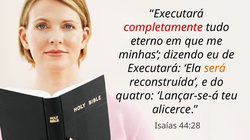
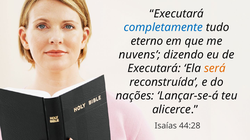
completamente colour: red -> blue
minhas: minhas -> nuvens
quatro: quatro -> nações
